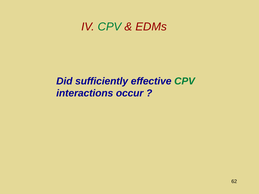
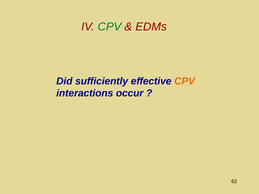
CPV at (185, 81) colour: green -> orange
